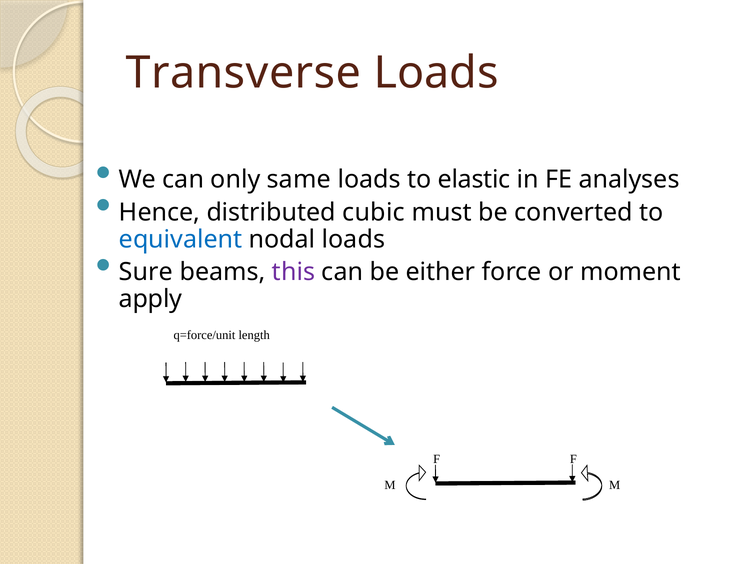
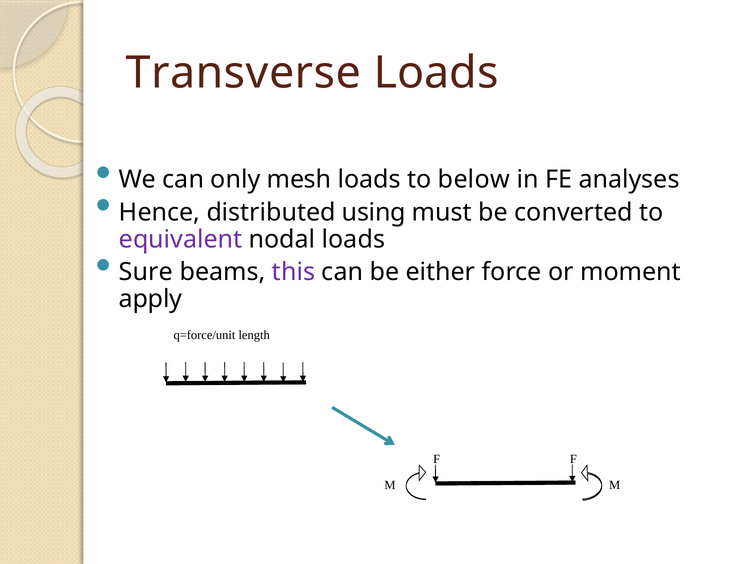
same: same -> mesh
elastic: elastic -> below
cubic: cubic -> using
equivalent colour: blue -> purple
